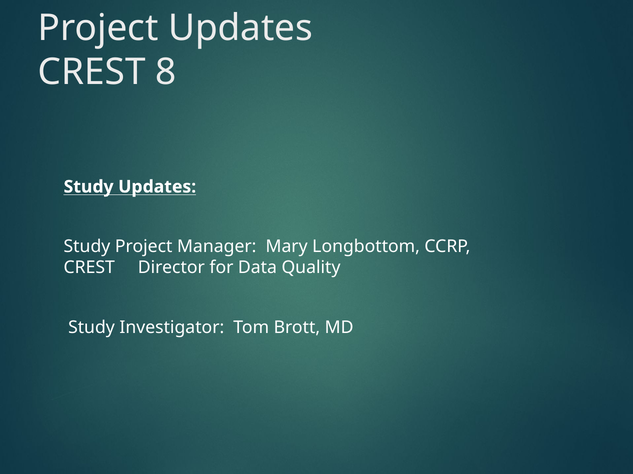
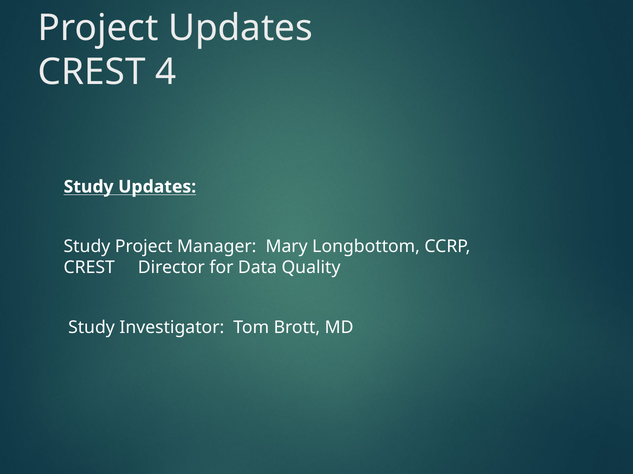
8: 8 -> 4
